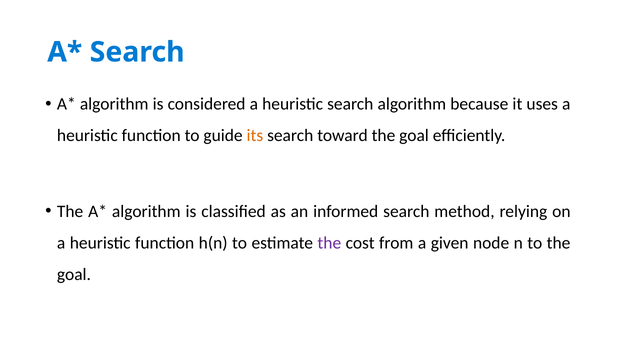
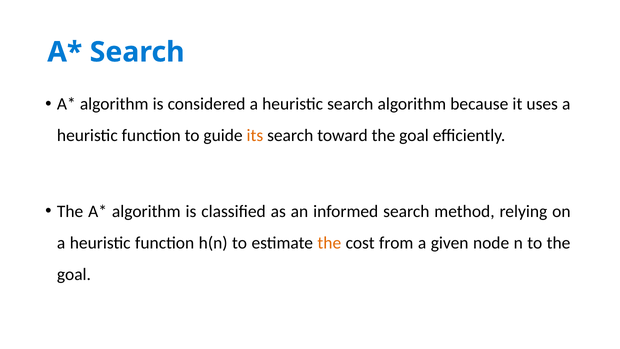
the at (329, 243) colour: purple -> orange
